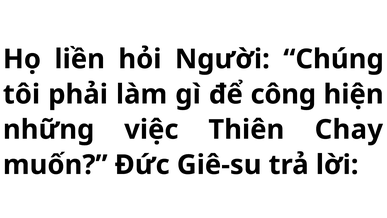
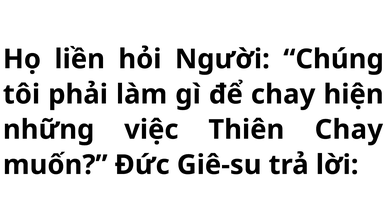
để công: công -> chay
